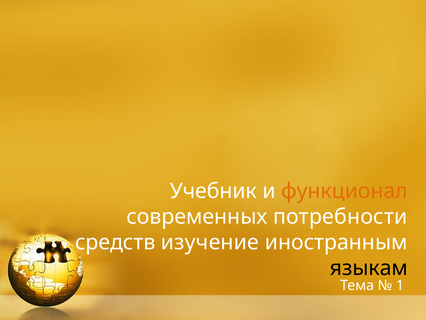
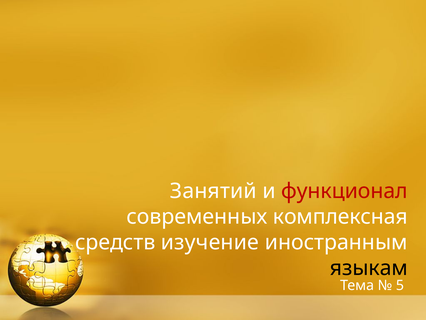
Учебник: Учебник -> Занятий
функционал colour: orange -> red
потребности: потребности -> комплексная
1: 1 -> 5
